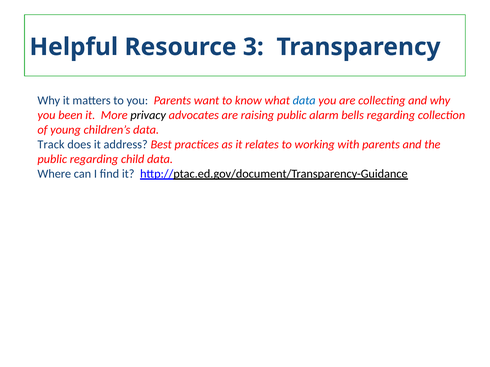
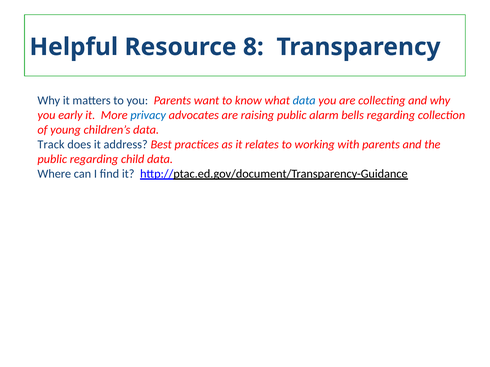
3: 3 -> 8
been: been -> early
privacy colour: black -> blue
